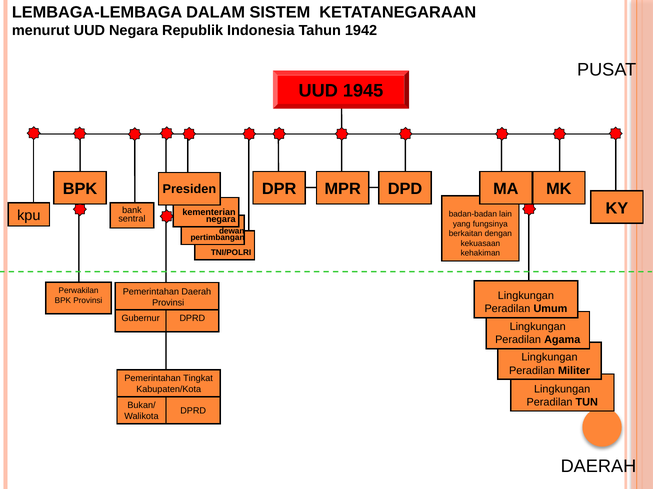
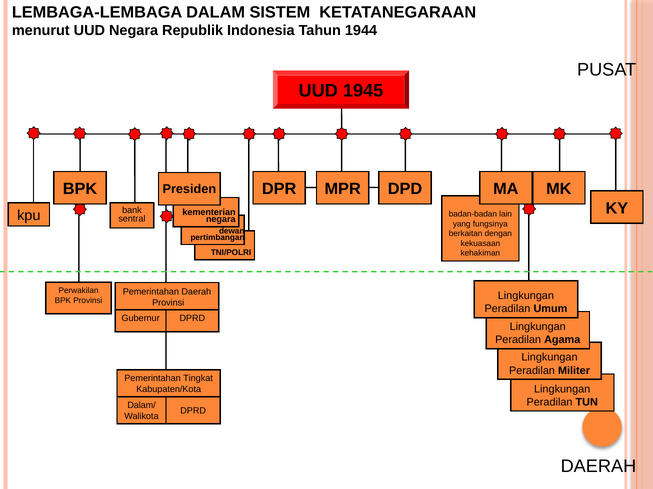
1942: 1942 -> 1944
Bukan/: Bukan/ -> Dalam/
